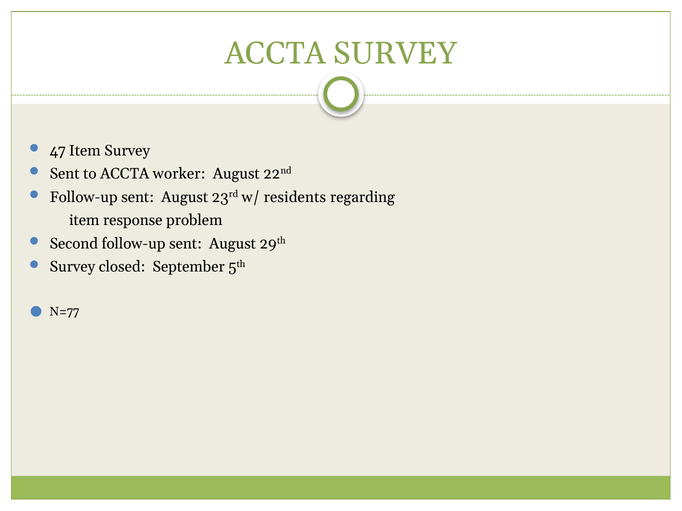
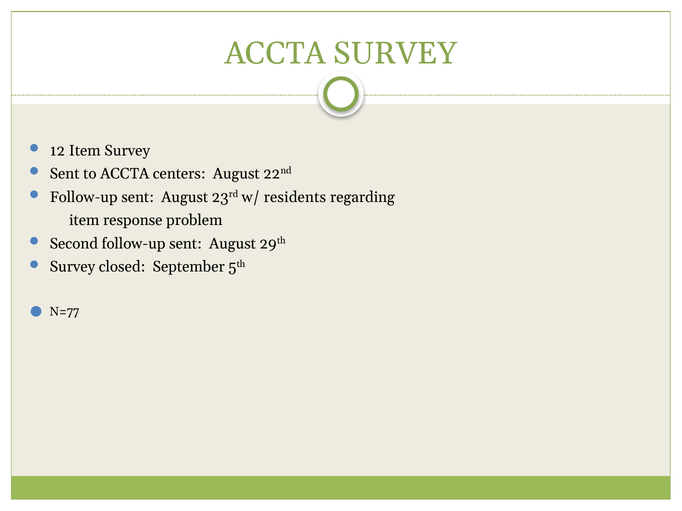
47: 47 -> 12
worker: worker -> centers
